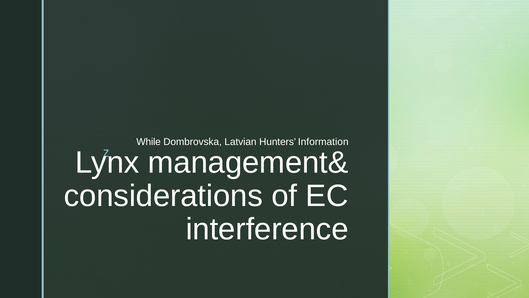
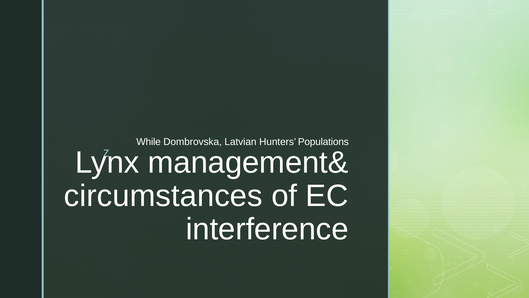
Information: Information -> Populations
considerations: considerations -> circumstances
